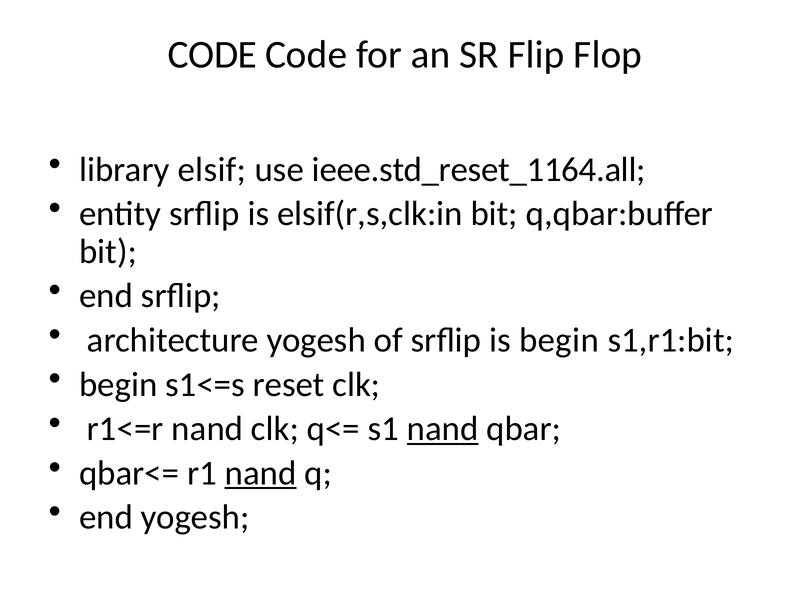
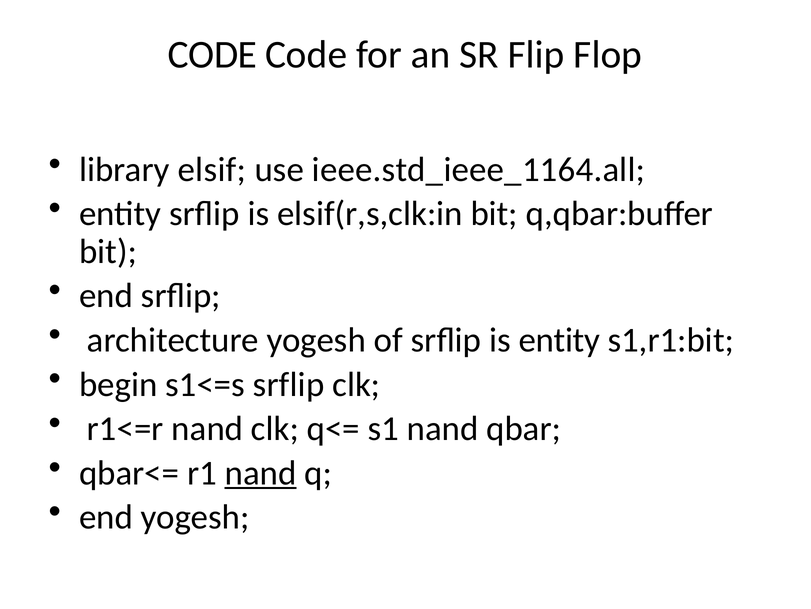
ieee.std_reset_1164.all: ieee.std_reset_1164.all -> ieee.std_ieee_1164.all
is begin: begin -> entity
s1<=s reset: reset -> srflip
nand at (443, 428) underline: present -> none
